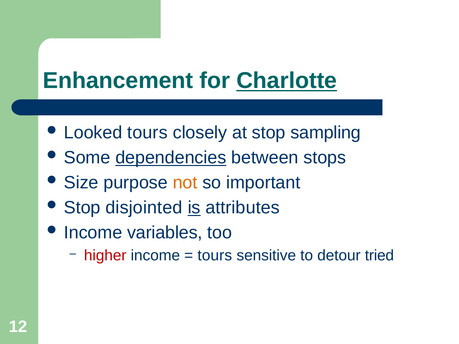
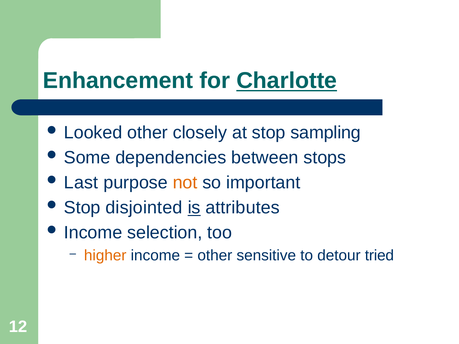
Looked tours: tours -> other
dependencies underline: present -> none
Size: Size -> Last
variables: variables -> selection
higher colour: red -> orange
tours at (215, 256): tours -> other
